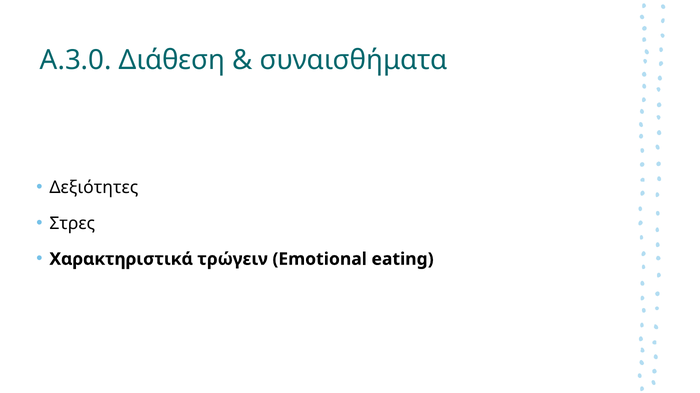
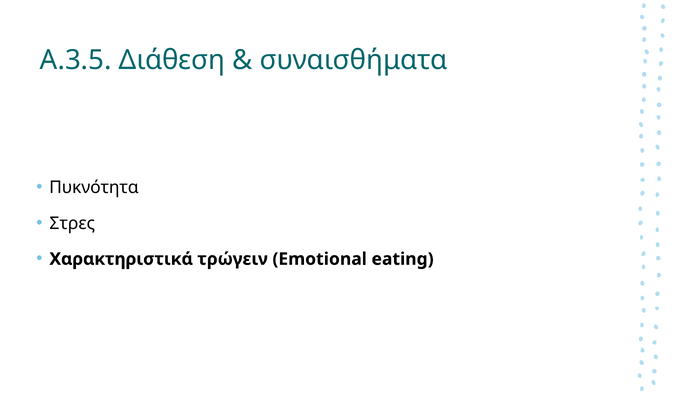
Α.3.0: Α.3.0 -> Α.3.5
Δεξιότητες: Δεξιότητες -> Πυκνότητα
